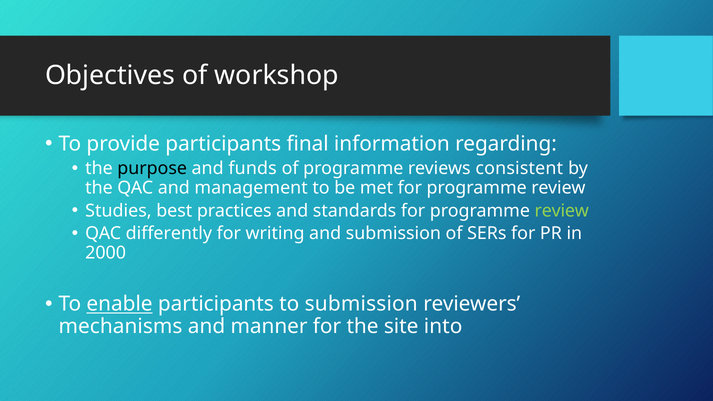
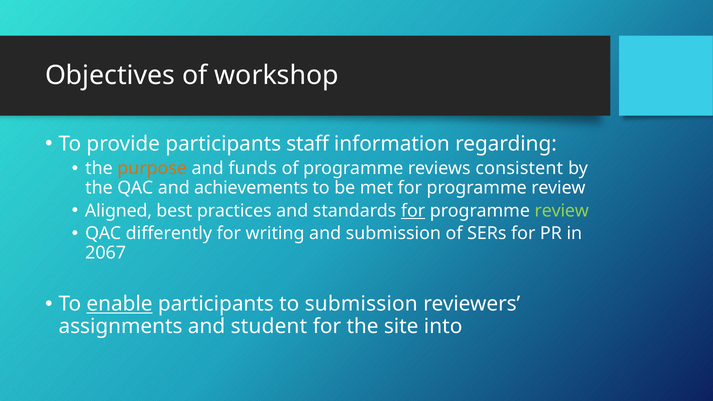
final: final -> staff
purpose colour: black -> orange
management: management -> achievements
Studies: Studies -> Aligned
for at (413, 211) underline: none -> present
2000: 2000 -> 2067
mechanisms: mechanisms -> assignments
manner: manner -> student
